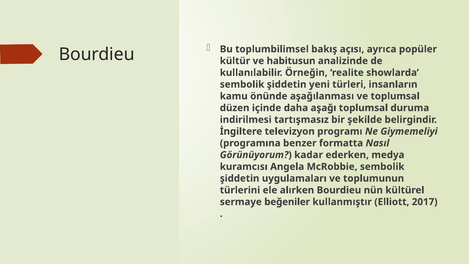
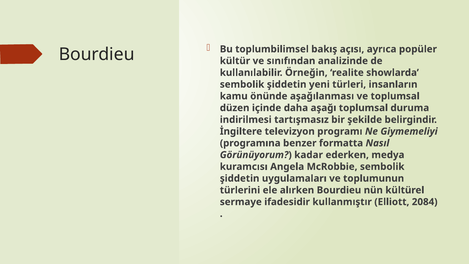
habitusun: habitusun -> sınıfından
beğeniler: beğeniler -> ifadesidir
2017: 2017 -> 2084
